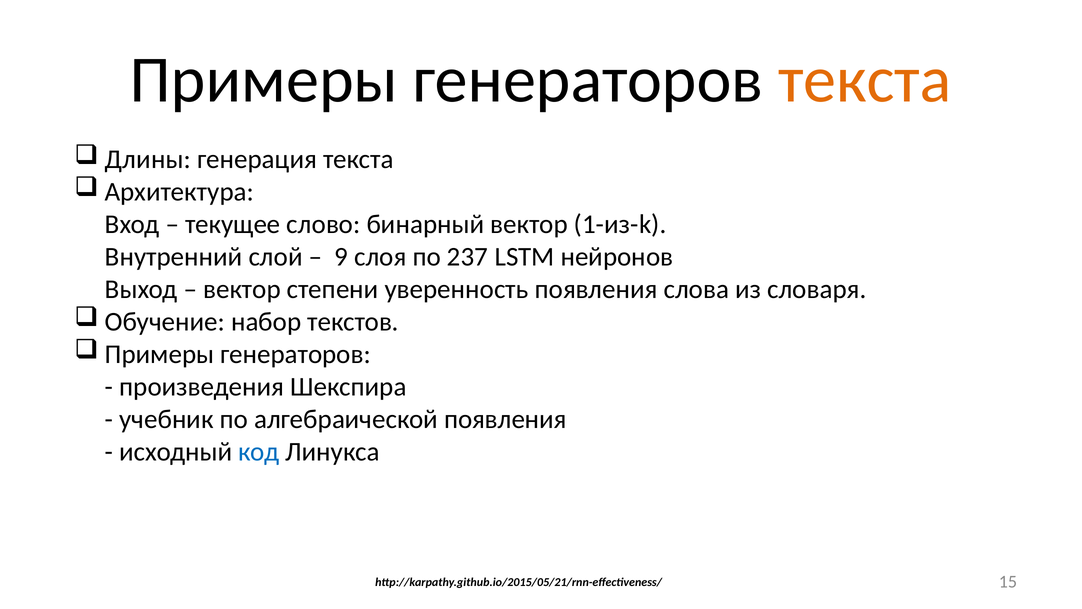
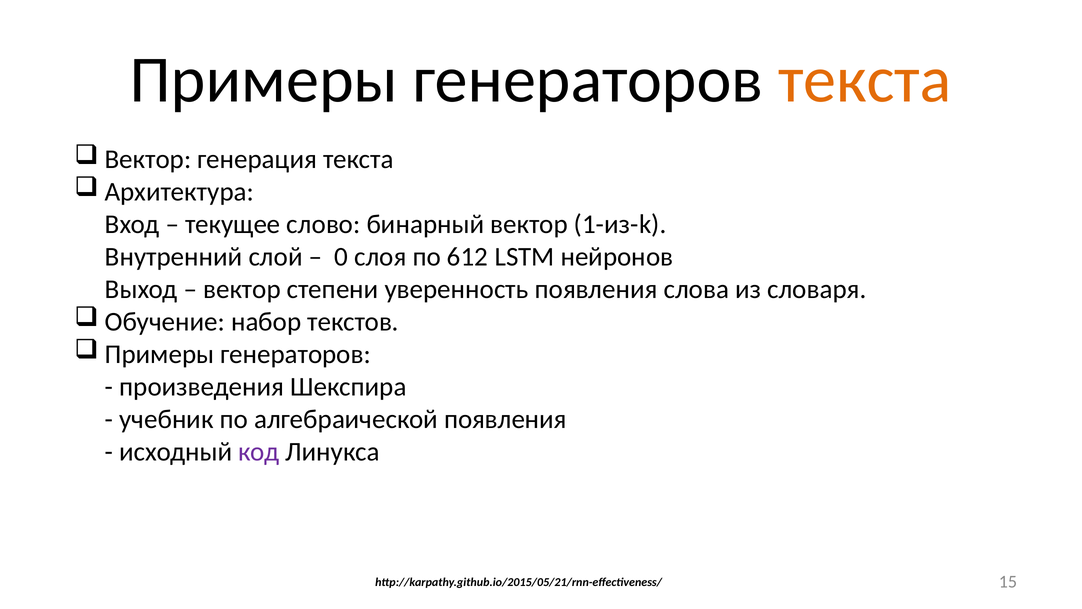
Длины at (148, 159): Длины -> Вектор
9: 9 -> 0
237: 237 -> 612
код colour: blue -> purple
